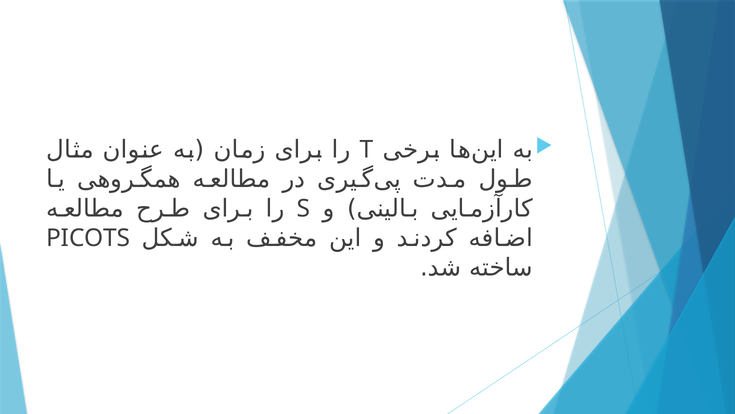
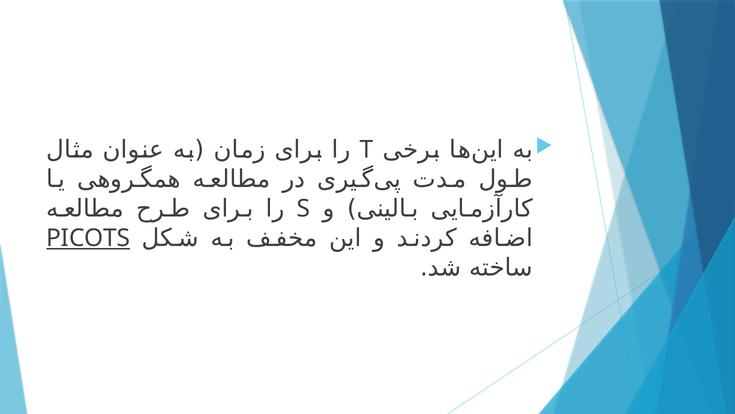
PICOTS underline: none -> present
